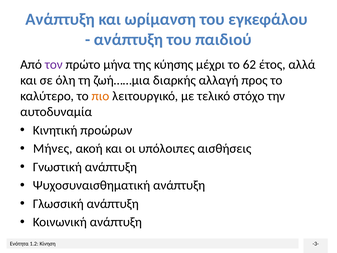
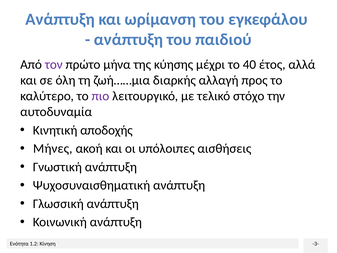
62: 62 -> 40
πιο colour: orange -> purple
προώρων: προώρων -> αποδοχής
